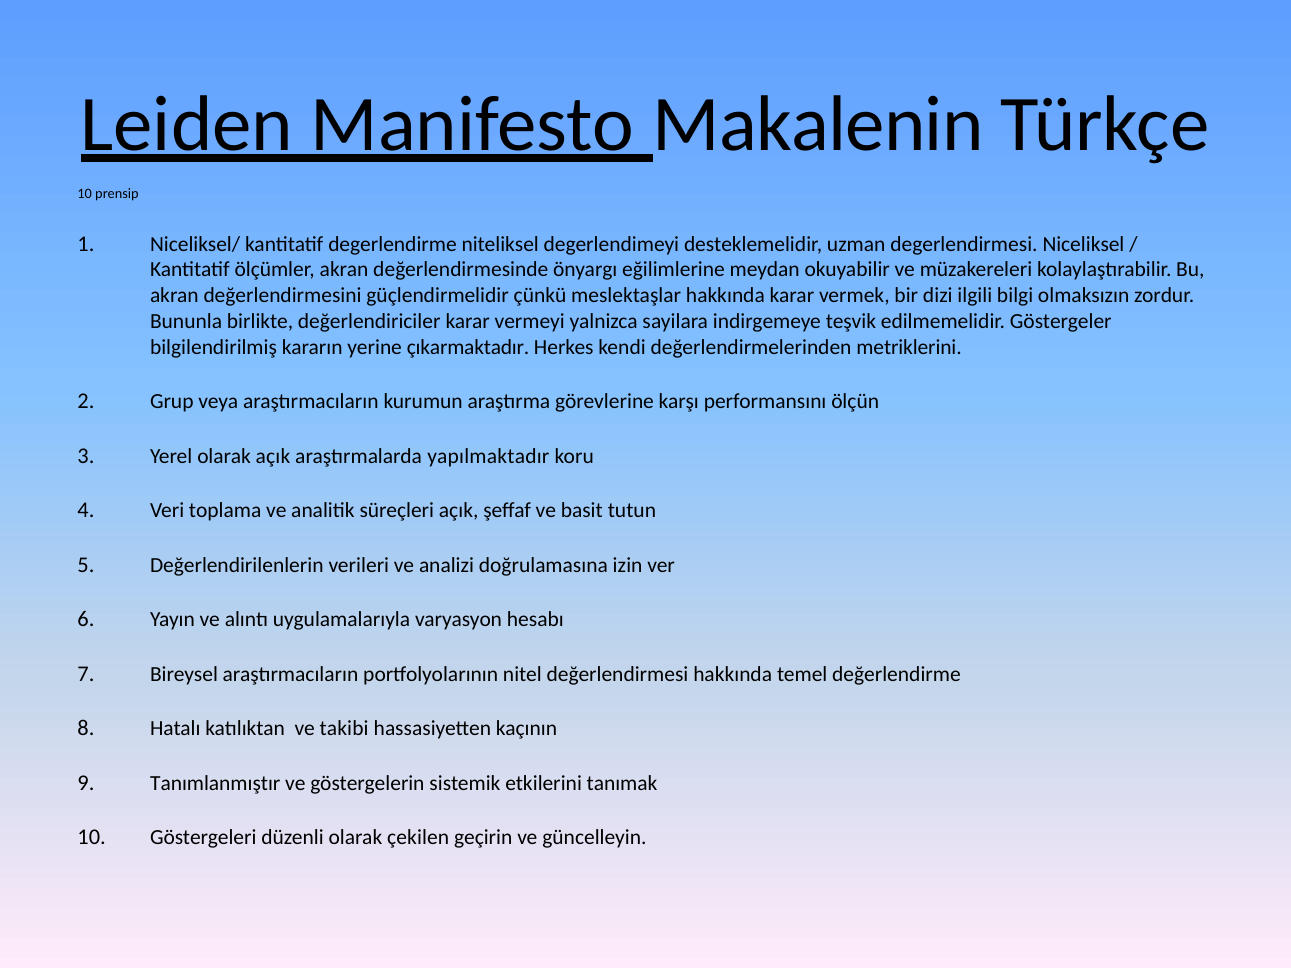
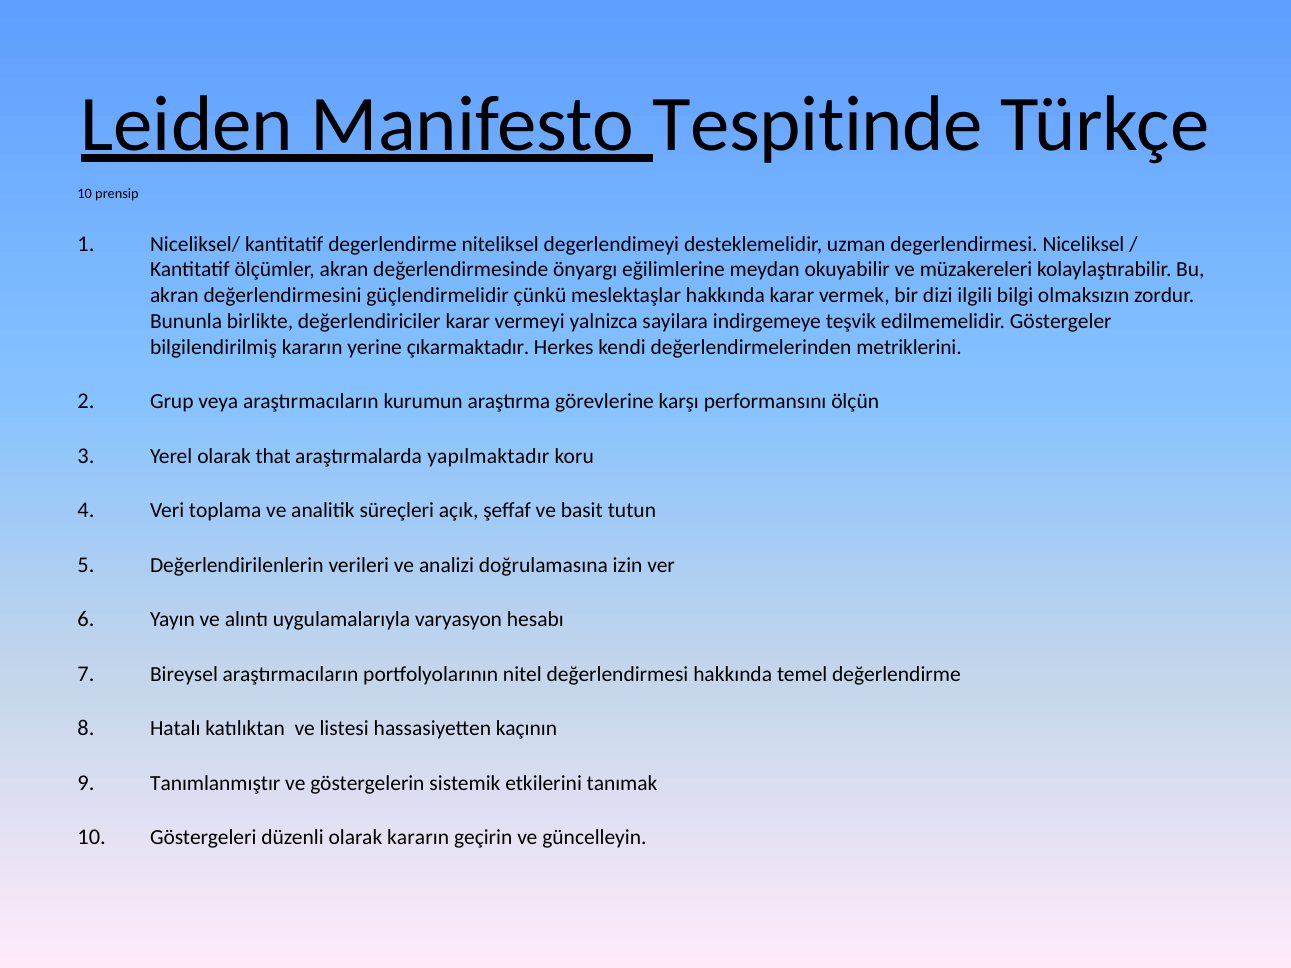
Makalenin: Makalenin -> Tespitinde
olarak açık: açık -> that
takibi: takibi -> listesi
olarak çekilen: çekilen -> kararın
